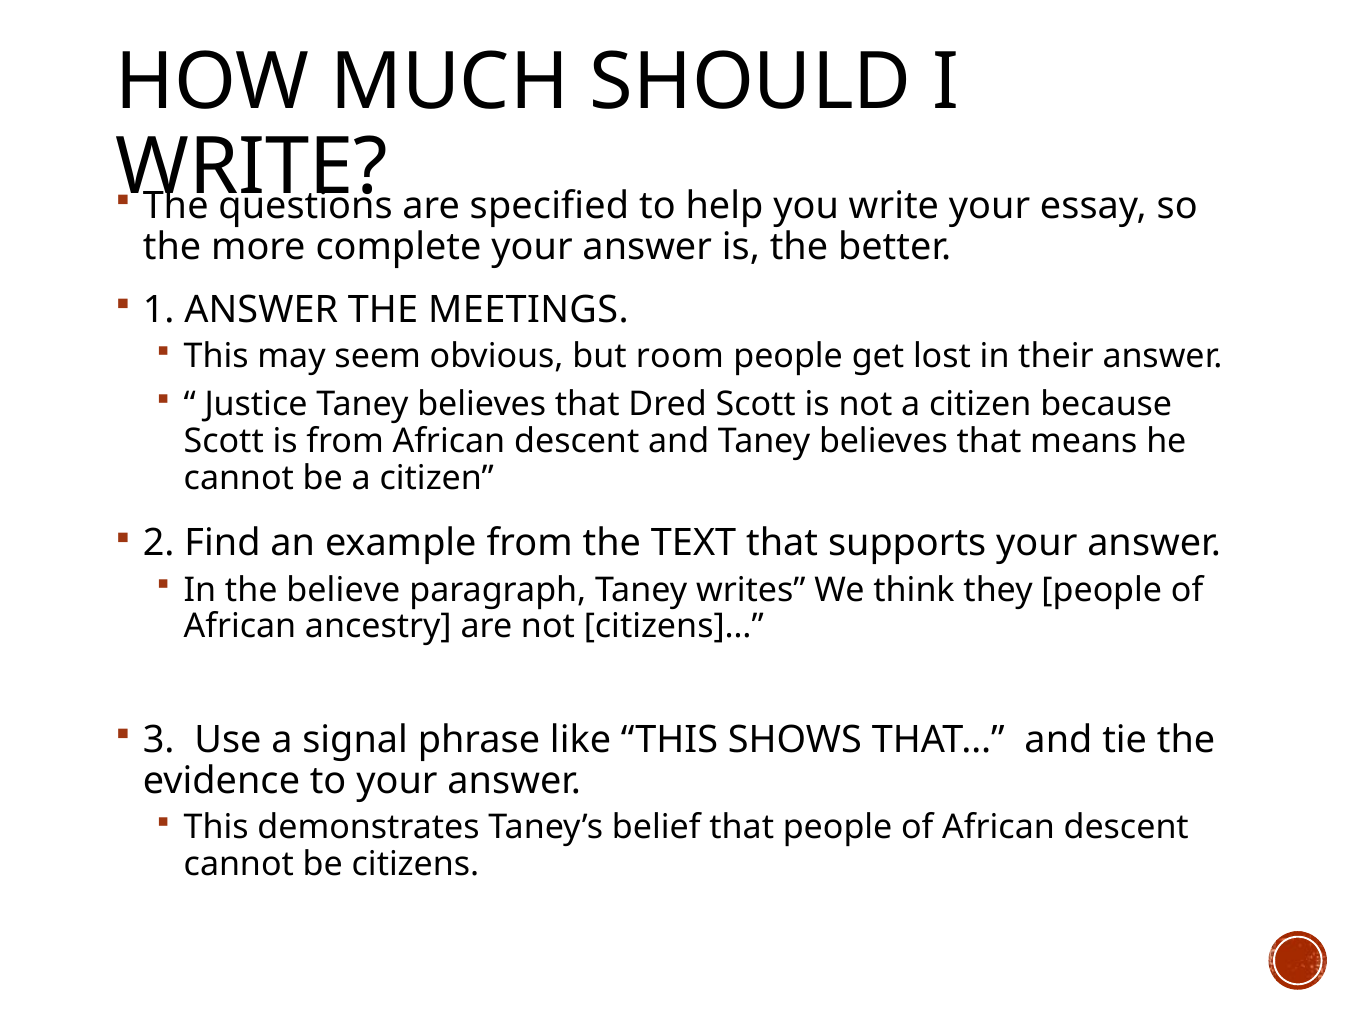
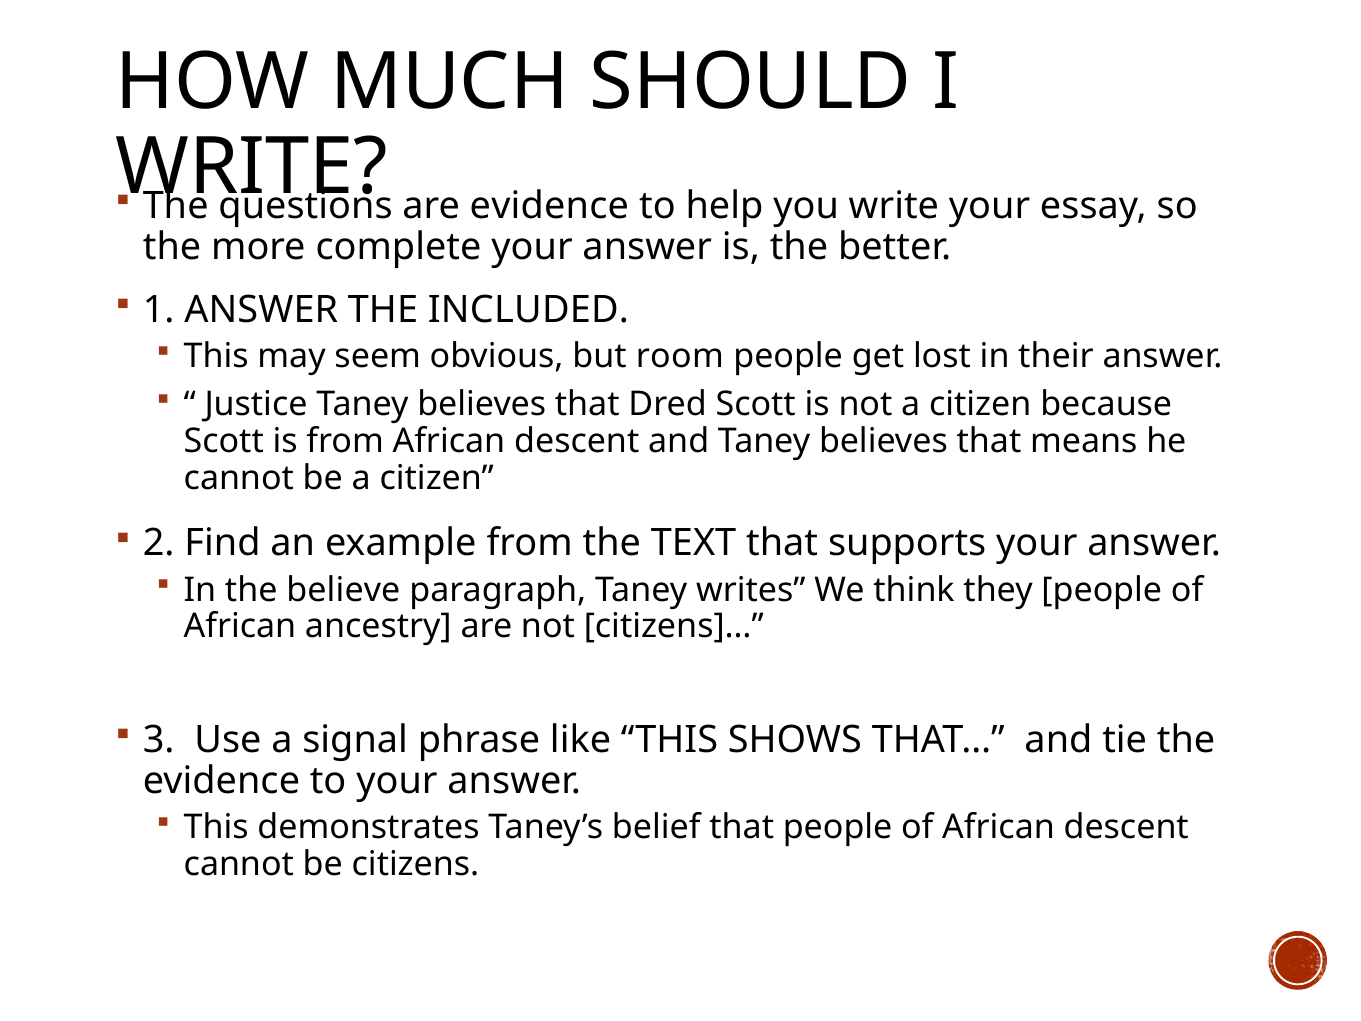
are specified: specified -> evidence
MEETINGS: MEETINGS -> INCLUDED
